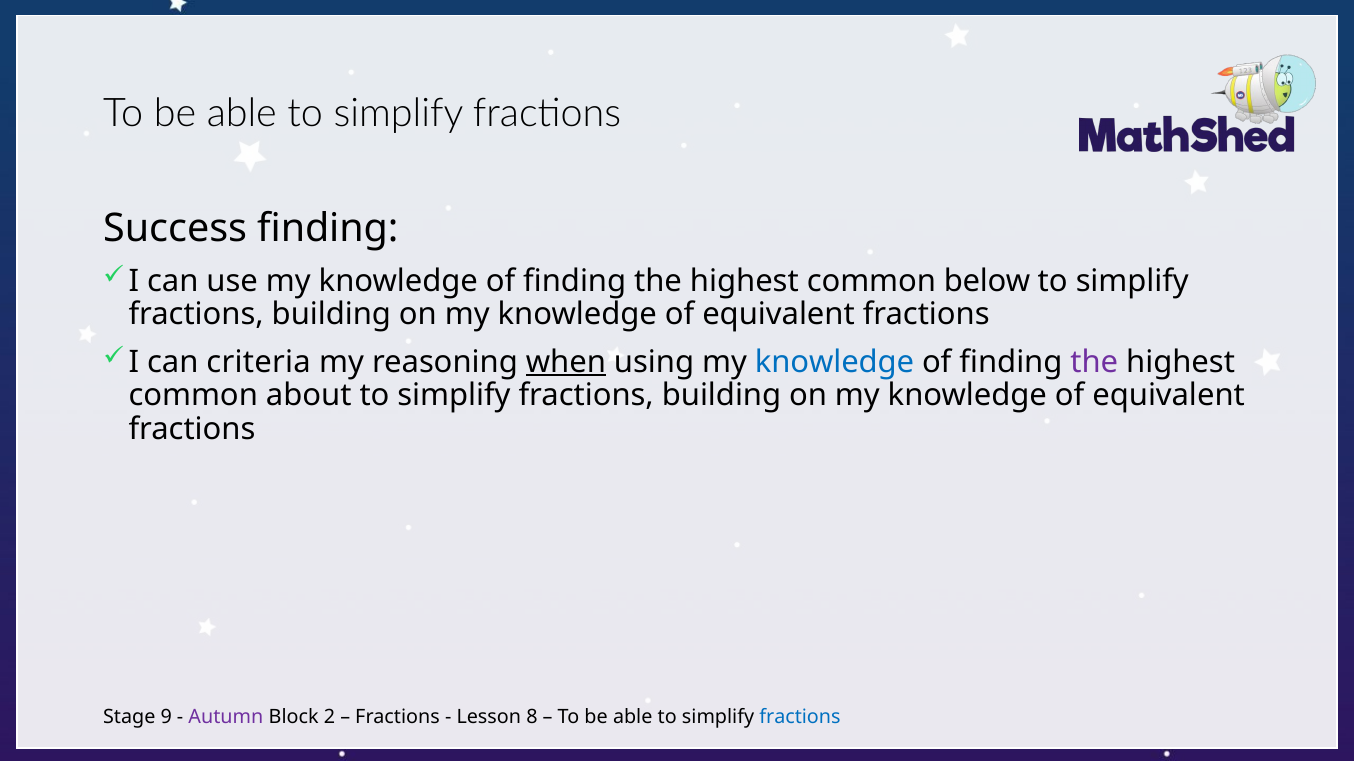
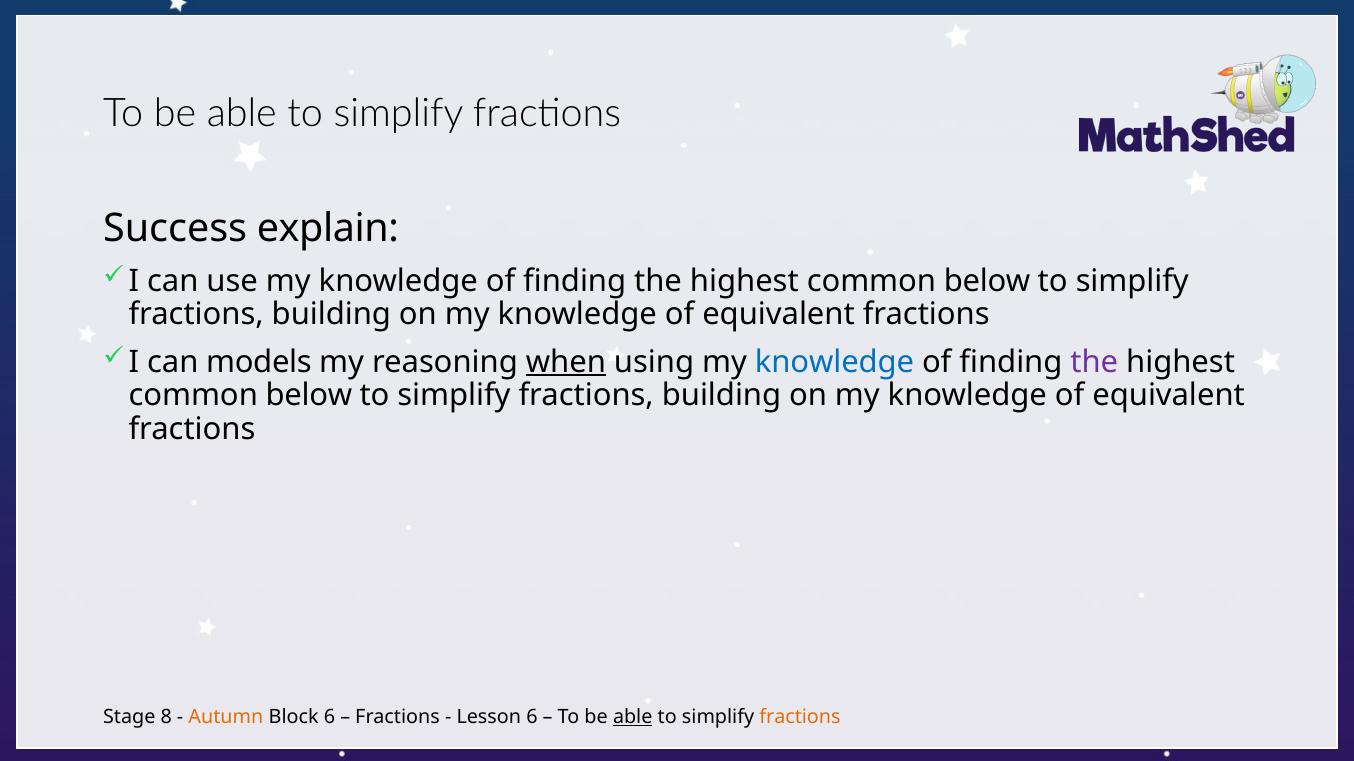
Success finding: finding -> explain
criteria: criteria -> models
about at (309, 396): about -> below
9: 9 -> 8
Autumn colour: purple -> orange
Block 2: 2 -> 6
Lesson 8: 8 -> 6
able at (633, 718) underline: none -> present
fractions at (800, 718) colour: blue -> orange
